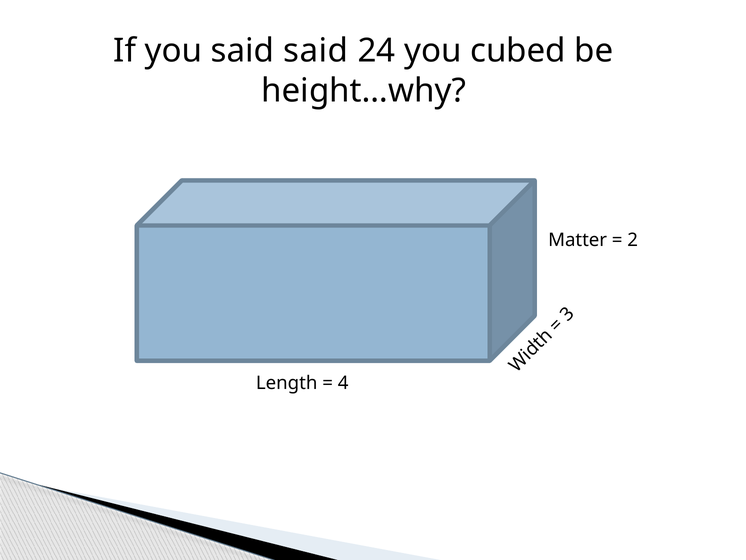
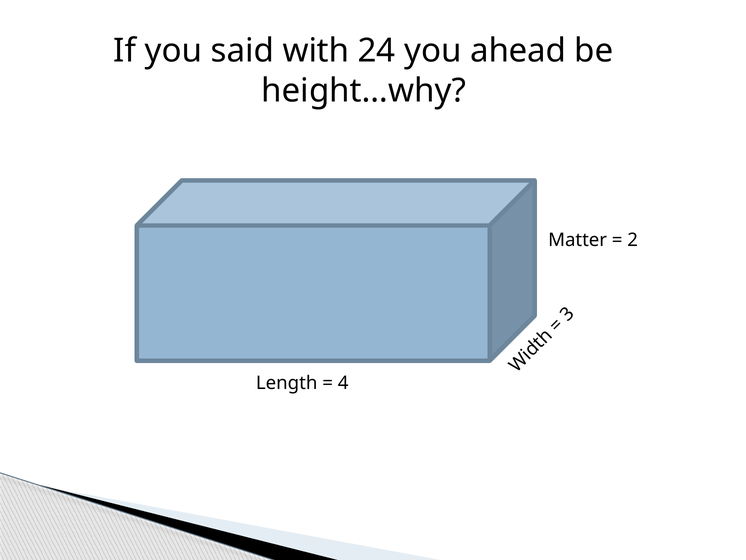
said said: said -> with
cubed: cubed -> ahead
